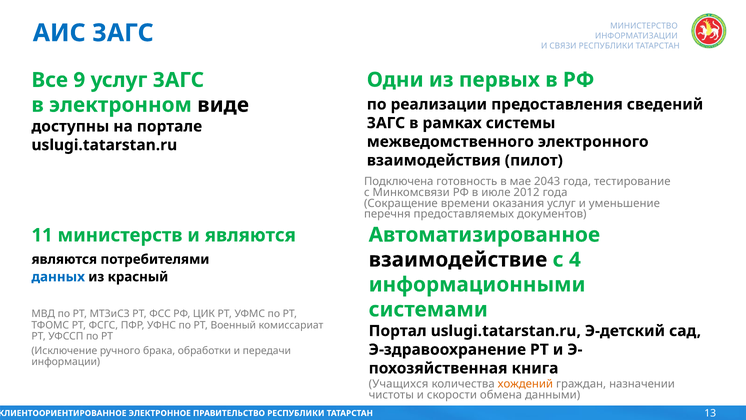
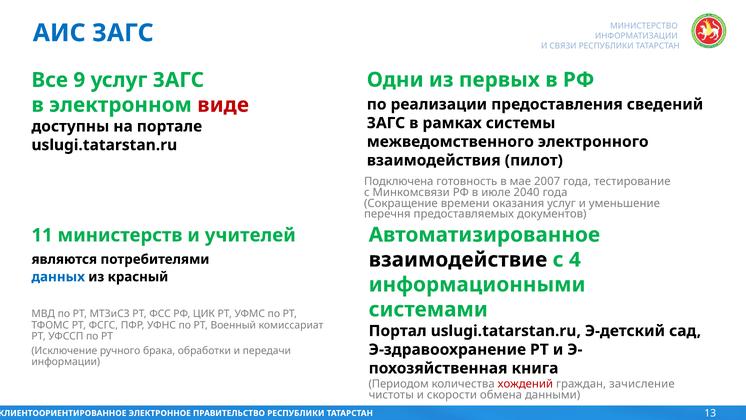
виде colour: black -> red
2043: 2043 -> 2007
2012: 2012 -> 2040
и являются: являются -> учителей
Учащихся: Учащихся -> Периодом
хождений colour: orange -> red
назначении: назначении -> зачисление
